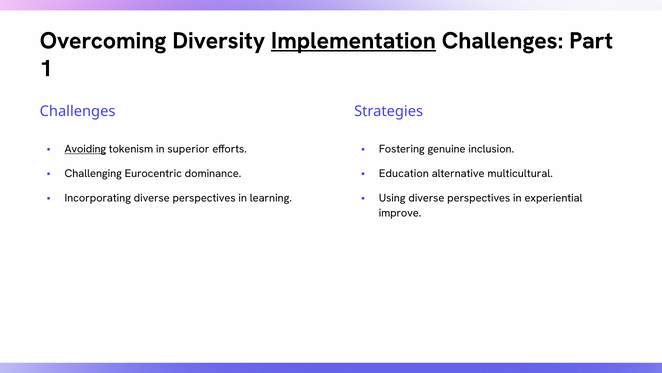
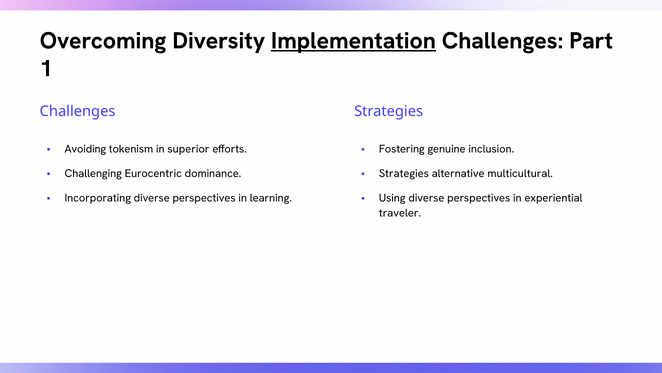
Avoiding underline: present -> none
Education at (404, 173): Education -> Strategies
improve: improve -> traveler
